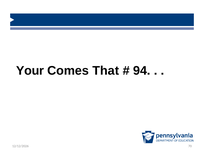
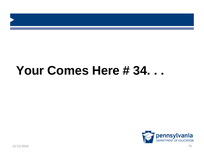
That: That -> Here
94: 94 -> 34
